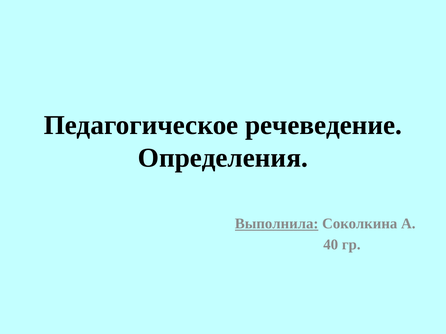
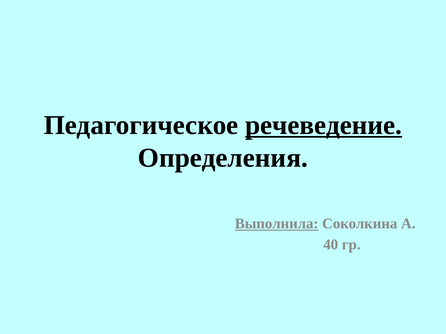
речеведение underline: none -> present
